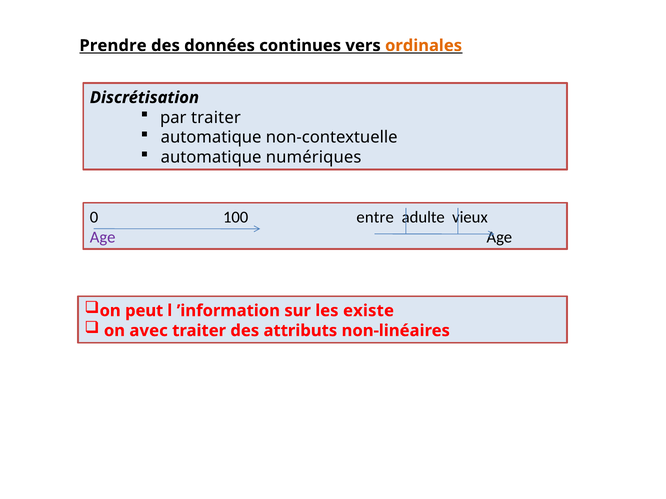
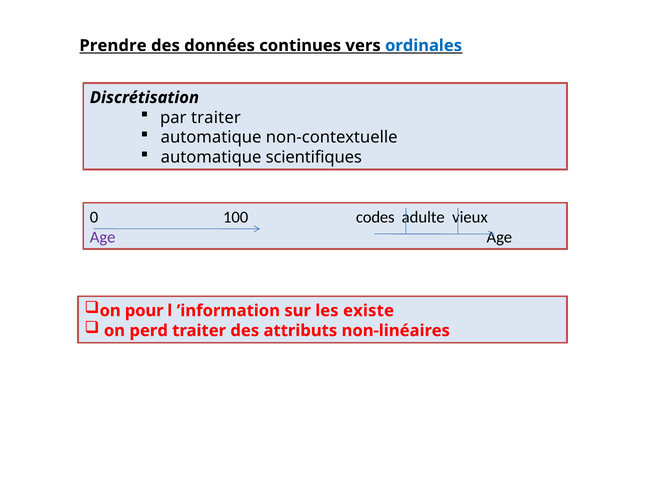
ordinales colour: orange -> blue
numériques: numériques -> scientifiques
entre: entre -> codes
peut: peut -> pour
avec: avec -> perd
